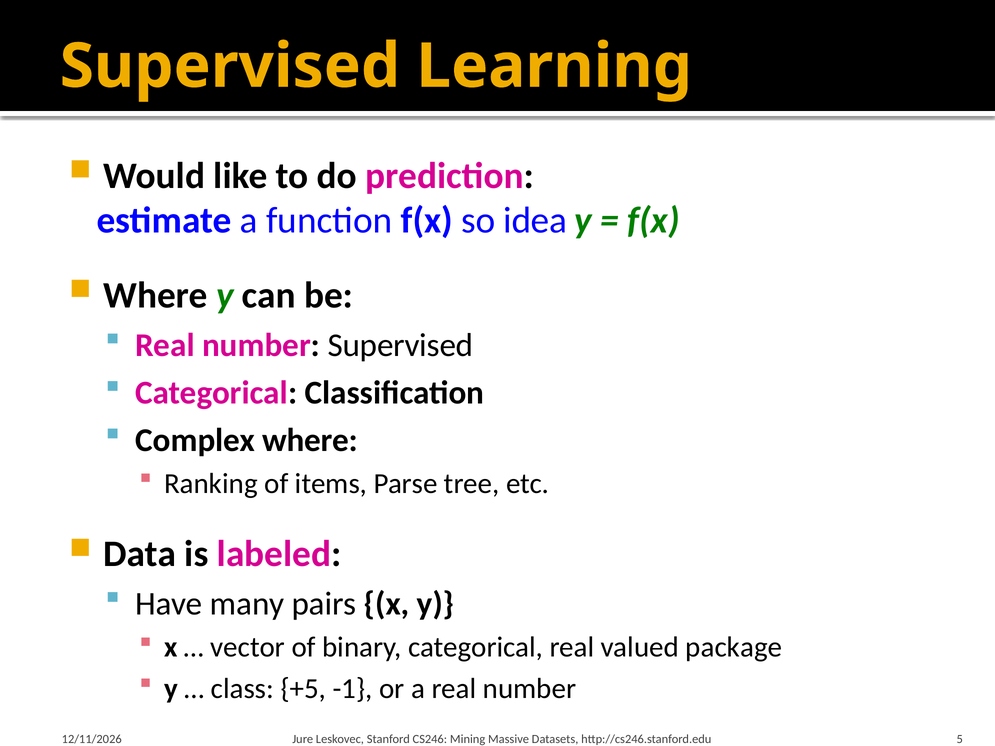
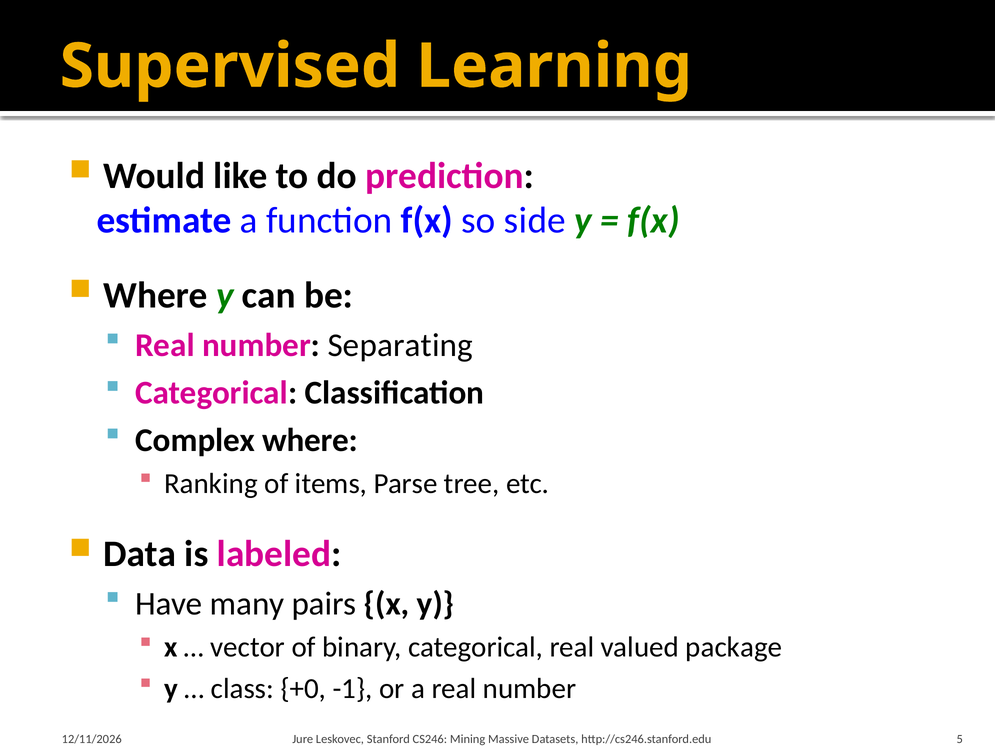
idea: idea -> side
number Supervised: Supervised -> Separating
+5: +5 -> +0
